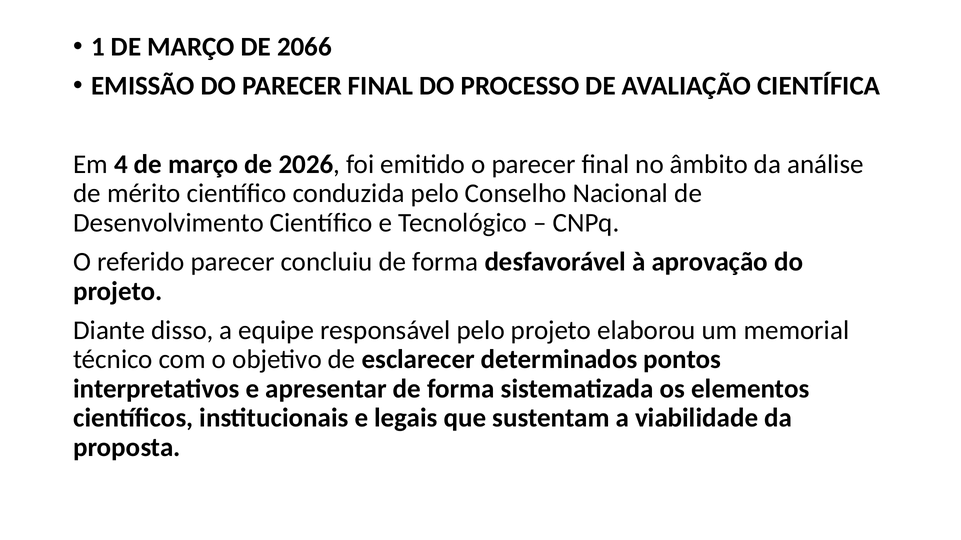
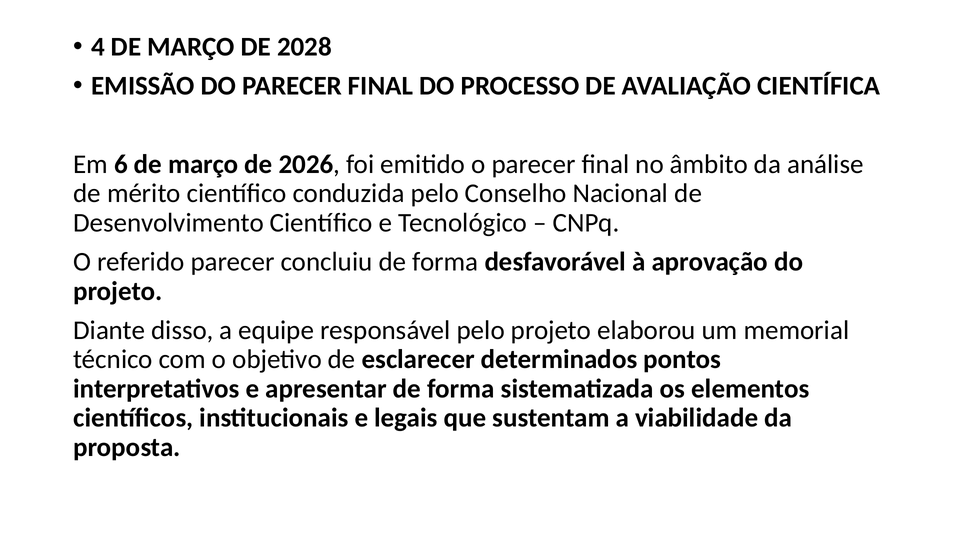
1: 1 -> 4
2066: 2066 -> 2028
4: 4 -> 6
